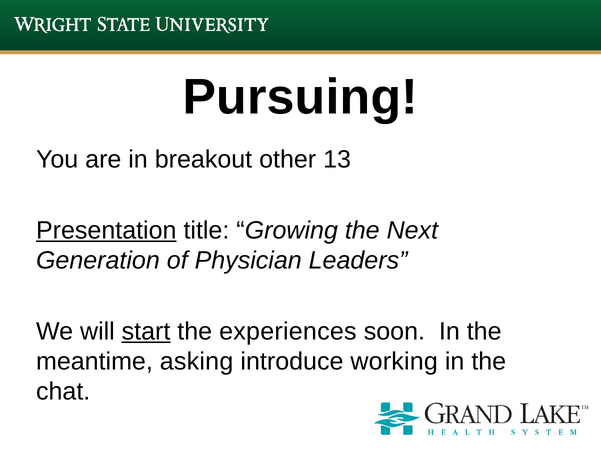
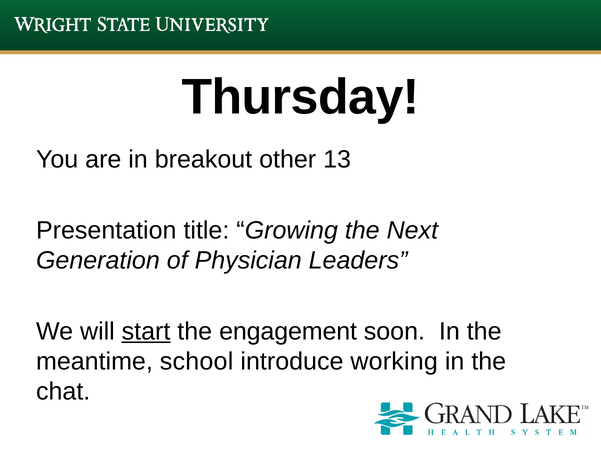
Pursuing: Pursuing -> Thursday
Presentation underline: present -> none
experiences: experiences -> engagement
asking: asking -> school
